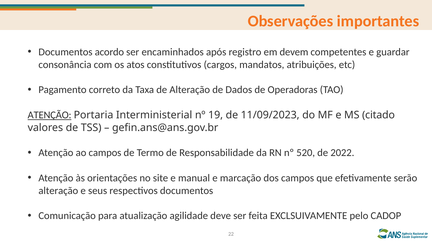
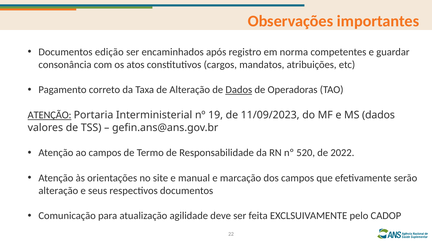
acordo: acordo -> edição
devem: devem -> norma
Dados at (239, 90) underline: none -> present
MS citado: citado -> dados
